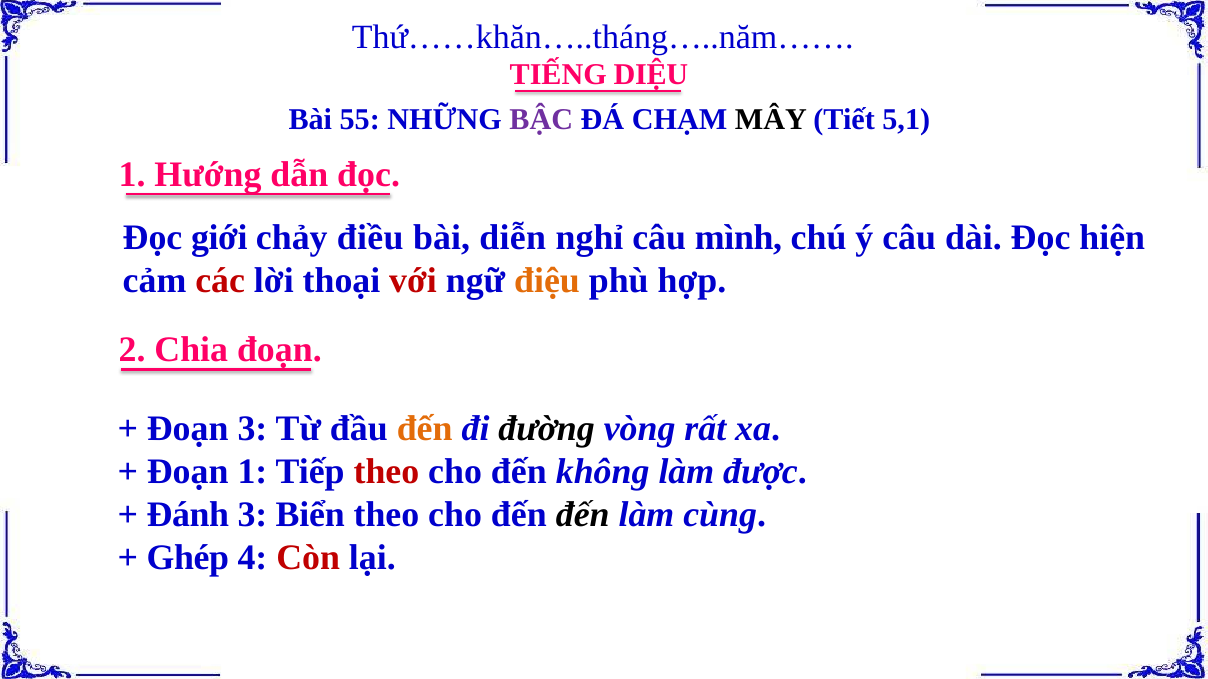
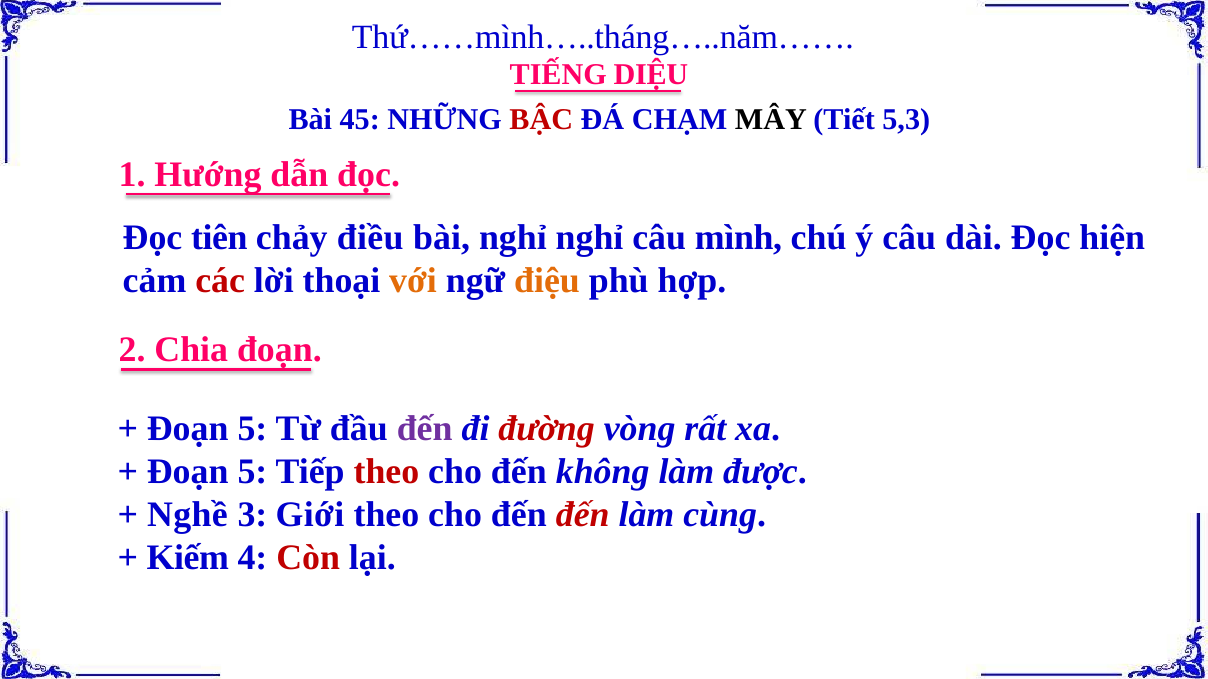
Thứ……khăn…..tháng…..năm……: Thứ……khăn…..tháng…..năm…… -> Thứ……mình…..tháng…..năm……
55: 55 -> 45
BẬC colour: purple -> red
5,1: 5,1 -> 5,3
giới: giới -> tiên
bài diễn: diễn -> nghỉ
với colour: red -> orange
3 at (252, 428): 3 -> 5
đến at (425, 428) colour: orange -> purple
đường colour: black -> red
1 at (252, 471): 1 -> 5
Đánh: Đánh -> Nghề
Biển: Biển -> Giới
đến at (583, 514) colour: black -> red
Ghép: Ghép -> Kiếm
